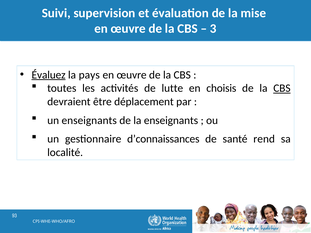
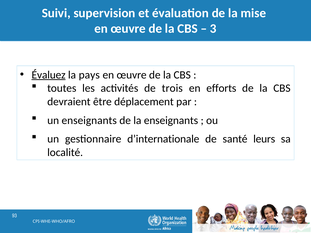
lutte: lutte -> trois
choisis: choisis -> efforts
CBS at (282, 88) underline: present -> none
d’connaissances: d’connaissances -> d’internationale
rend: rend -> leurs
